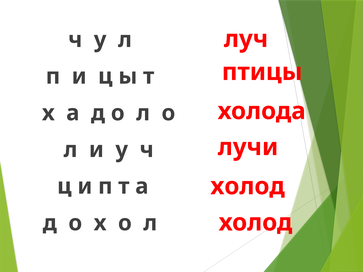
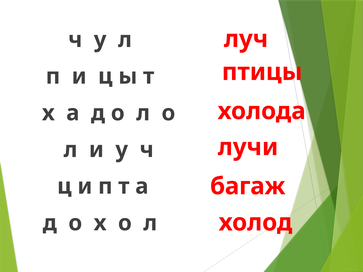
холод at (248, 186): холод -> багаж
